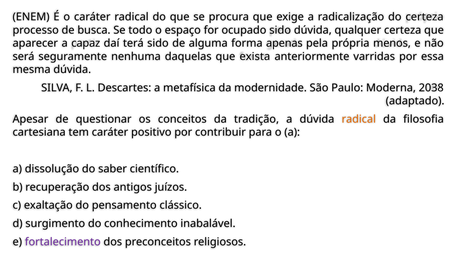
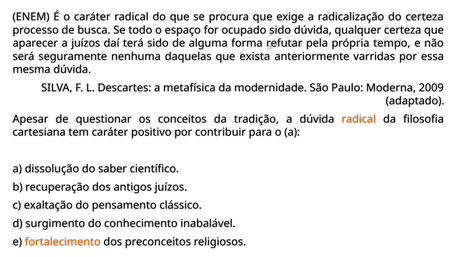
a capaz: capaz -> juízos
apenas: apenas -> refutar
menos: menos -> tempo
2038: 2038 -> 2009
fortalecimento colour: purple -> orange
